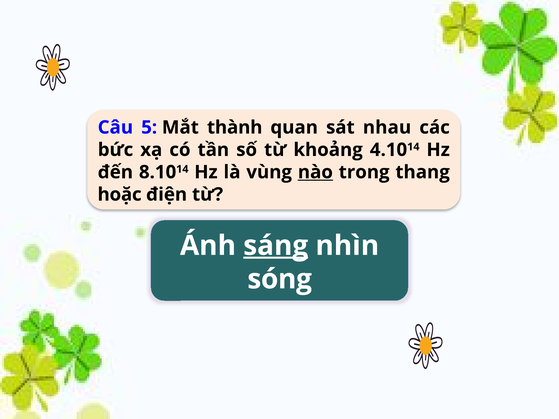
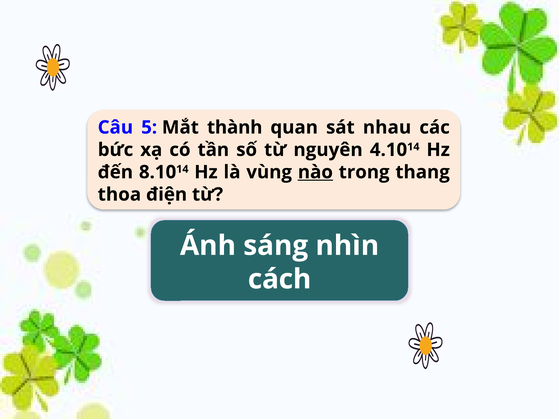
khoảng: khoảng -> nguyên
hoặc: hoặc -> thoa
sáng underline: present -> none
sóng: sóng -> cách
